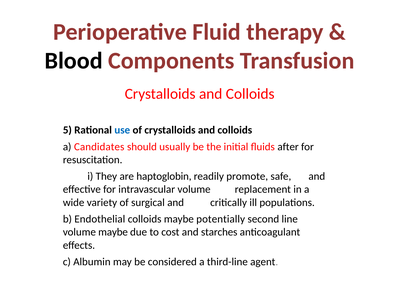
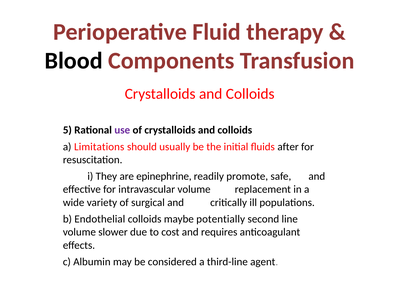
use colour: blue -> purple
Candidates: Candidates -> Limitations
haptoglobin: haptoglobin -> epinephrine
volume maybe: maybe -> slower
starches: starches -> requires
